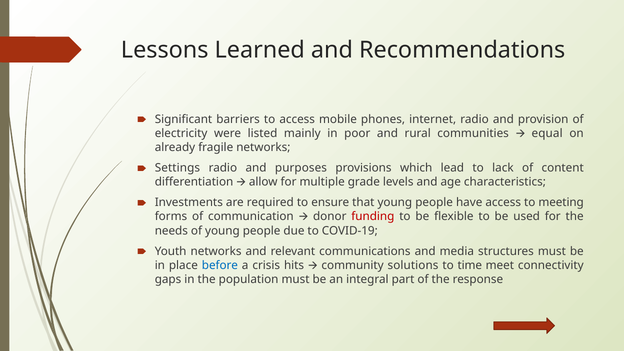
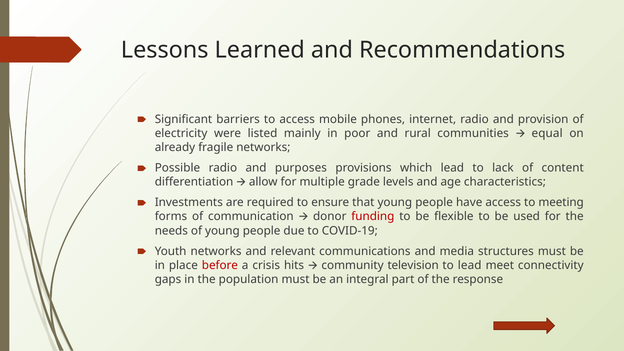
Settings: Settings -> Possible
before colour: blue -> red
solutions: solutions -> television
to time: time -> lead
